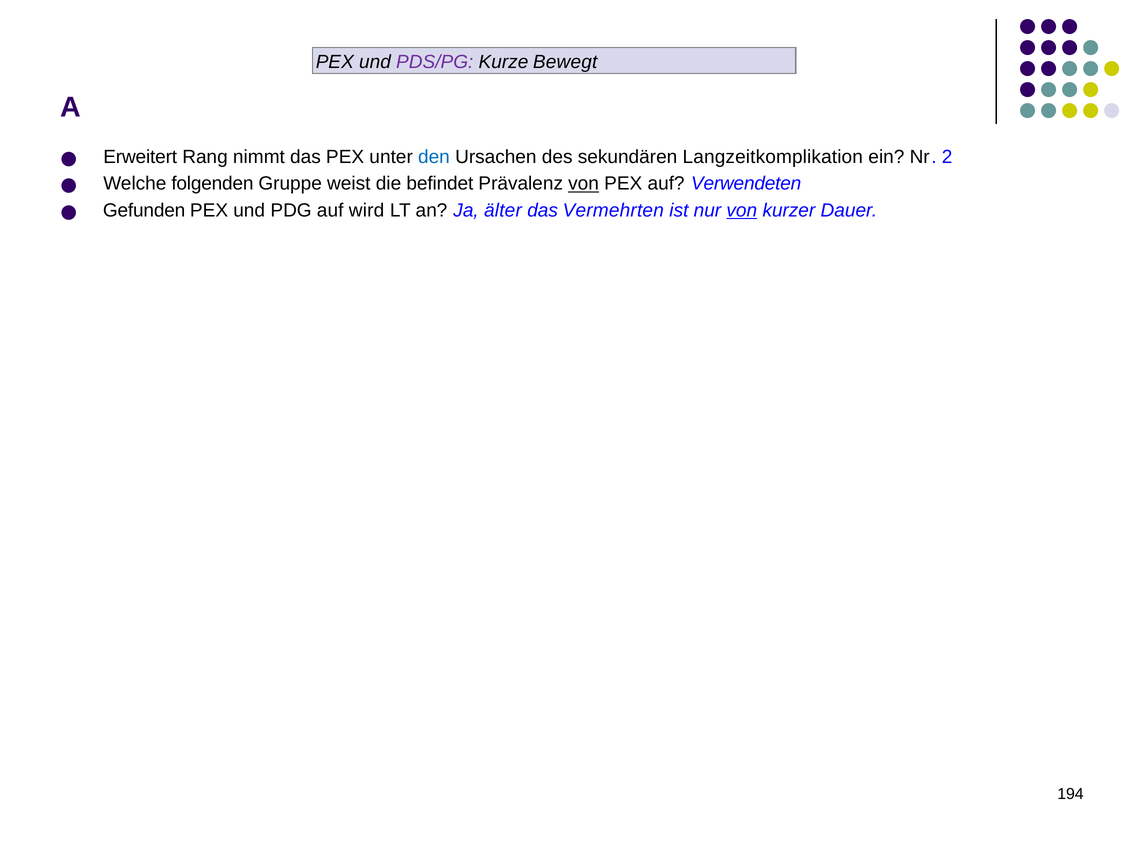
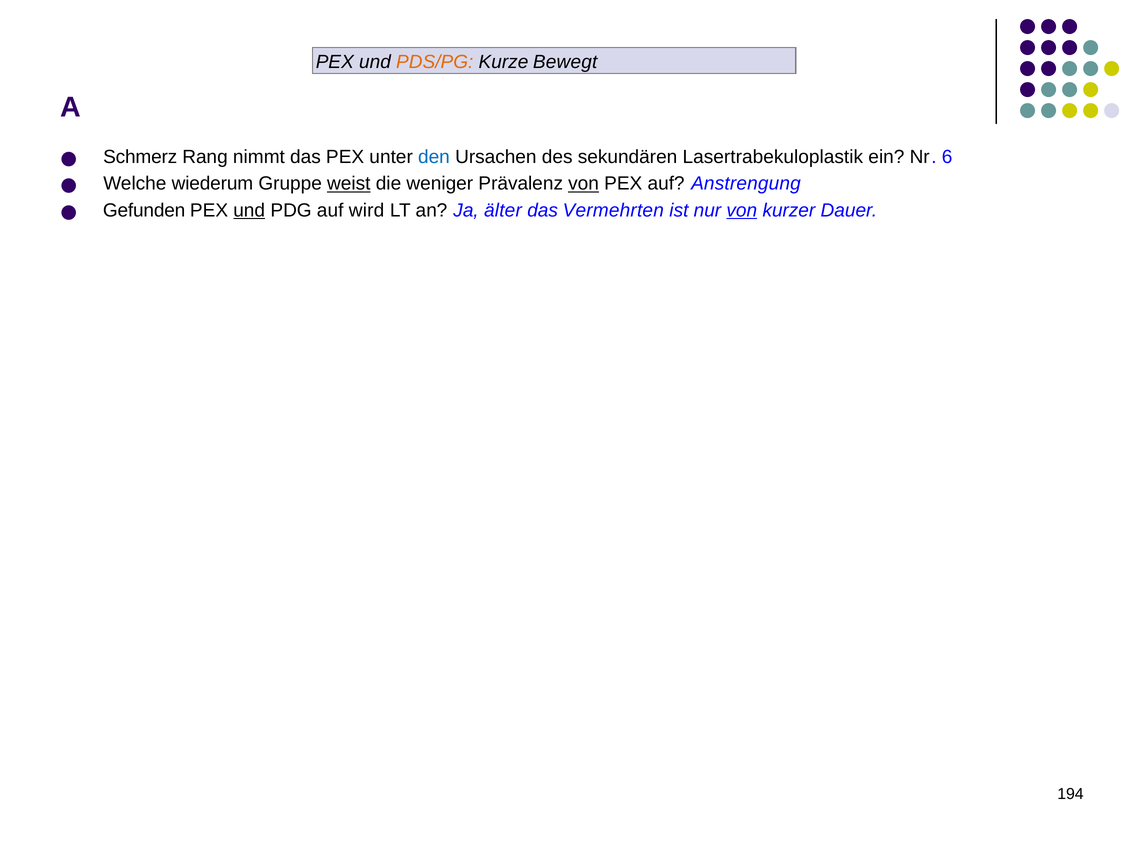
PDS/PG colour: purple -> orange
Erweitert: Erweitert -> Schmerz
Langzeitkomplikation: Langzeitkomplikation -> Lasertrabekuloplastik
2: 2 -> 6
folgenden: folgenden -> wiederum
weist underline: none -> present
befindet: befindet -> weniger
Verwendeten: Verwendeten -> Anstrengung
und at (249, 210) underline: none -> present
